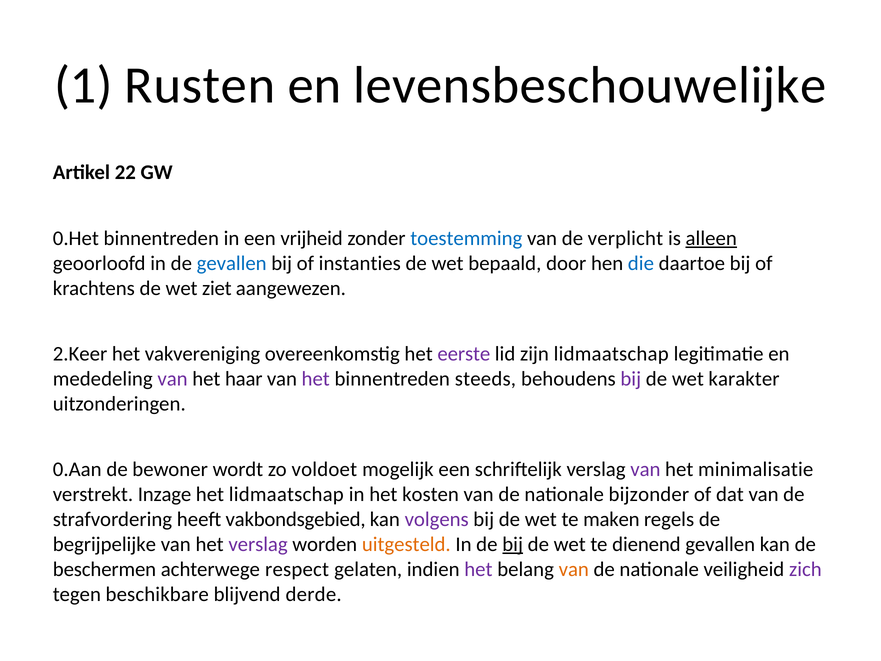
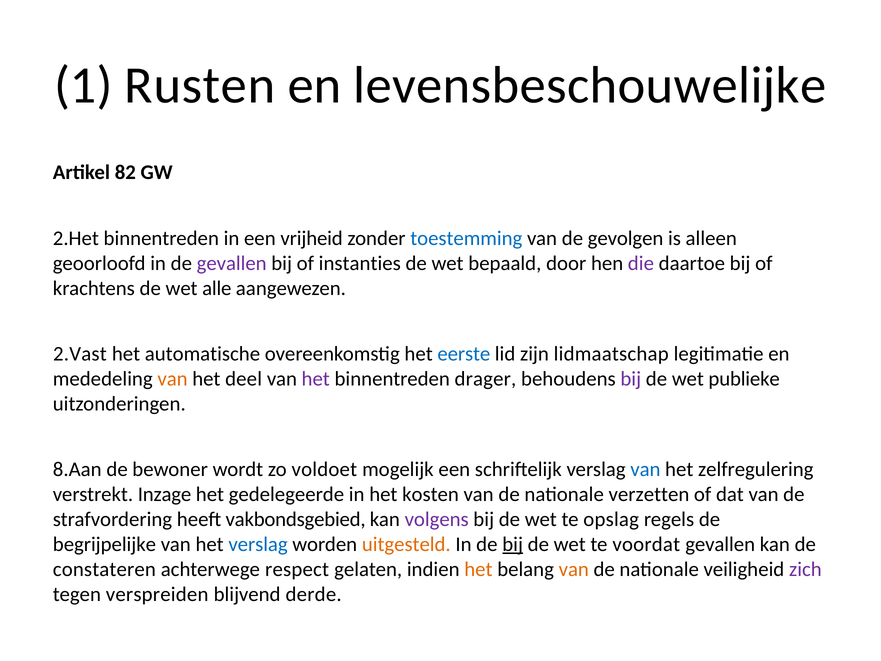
22: 22 -> 82
0.Het: 0.Het -> 2.Het
verplicht: verplicht -> gevolgen
alleen underline: present -> none
gevallen at (232, 263) colour: blue -> purple
die colour: blue -> purple
ziet: ziet -> alle
2.Keer: 2.Keer -> 2.Vast
vakvereniging: vakvereniging -> automatische
eerste colour: purple -> blue
van at (173, 379) colour: purple -> orange
haar: haar -> deel
steeds: steeds -> drager
karakter: karakter -> publieke
0.Aan: 0.Aan -> 8.Aan
van at (645, 469) colour: purple -> blue
minimalisatie: minimalisatie -> zelfregulering
het lidmaatschap: lidmaatschap -> gedelegeerde
bijzonder: bijzonder -> verzetten
maken: maken -> opslag
verslag at (258, 544) colour: purple -> blue
dienend: dienend -> voordat
beschermen: beschermen -> constateren
het at (478, 569) colour: purple -> orange
beschikbare: beschikbare -> verspreiden
